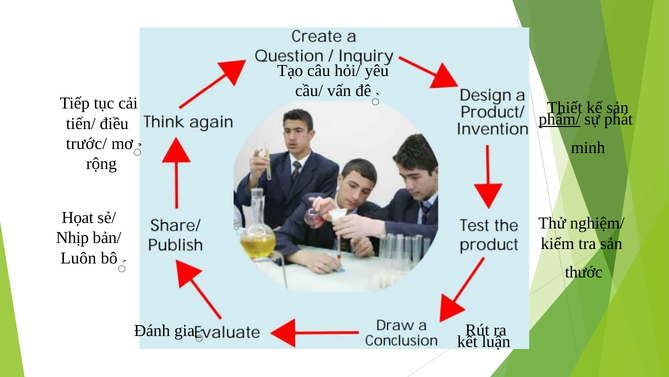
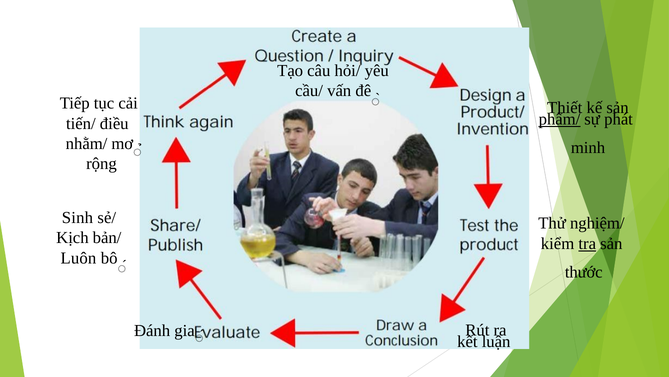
trước/: trước/ -> nhằm/
Họat: Họat -> Sinh
Nhịp: Nhịp -> Kịch
tra underline: none -> present
